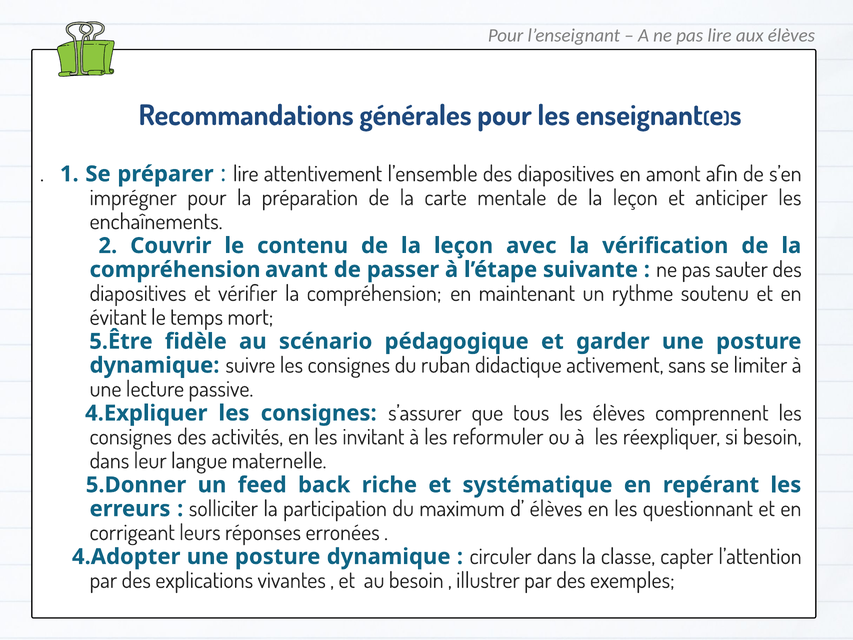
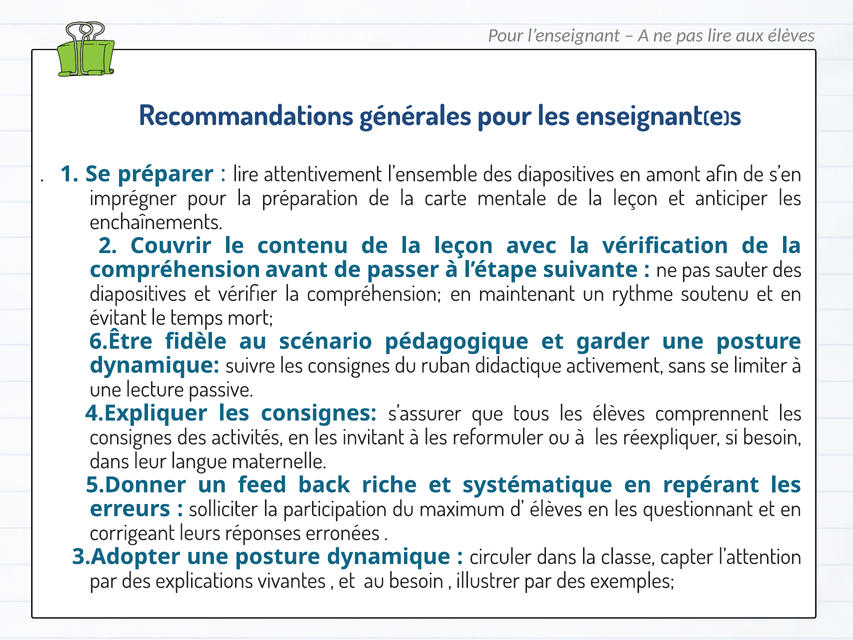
5.Être: 5.Être -> 6.Être
4.Adopter: 4.Adopter -> 3.Adopter
